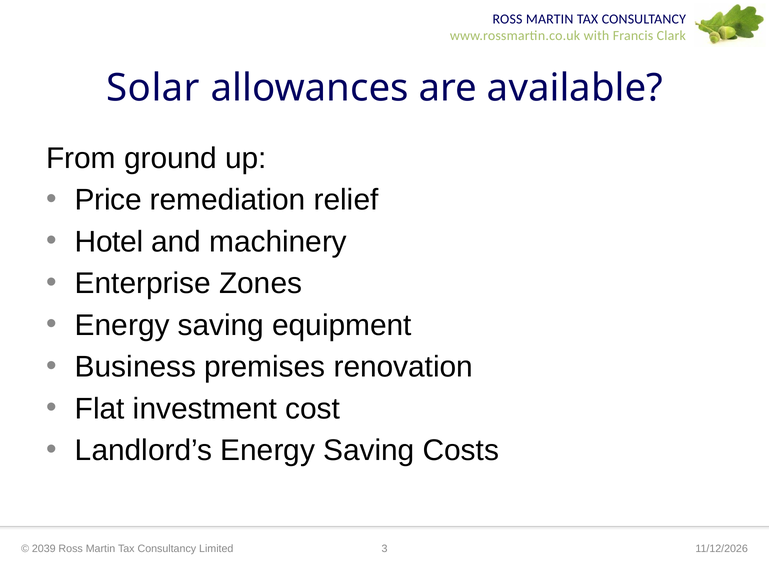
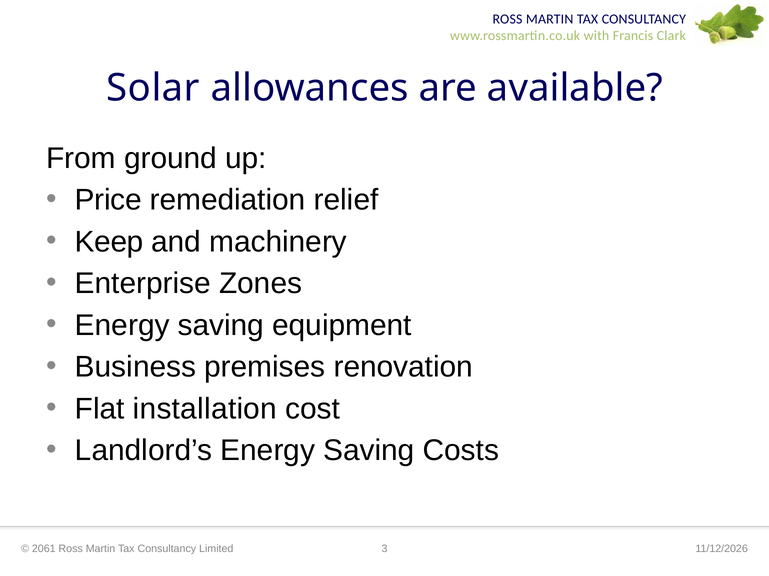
Hotel: Hotel -> Keep
investment: investment -> installation
2039: 2039 -> 2061
